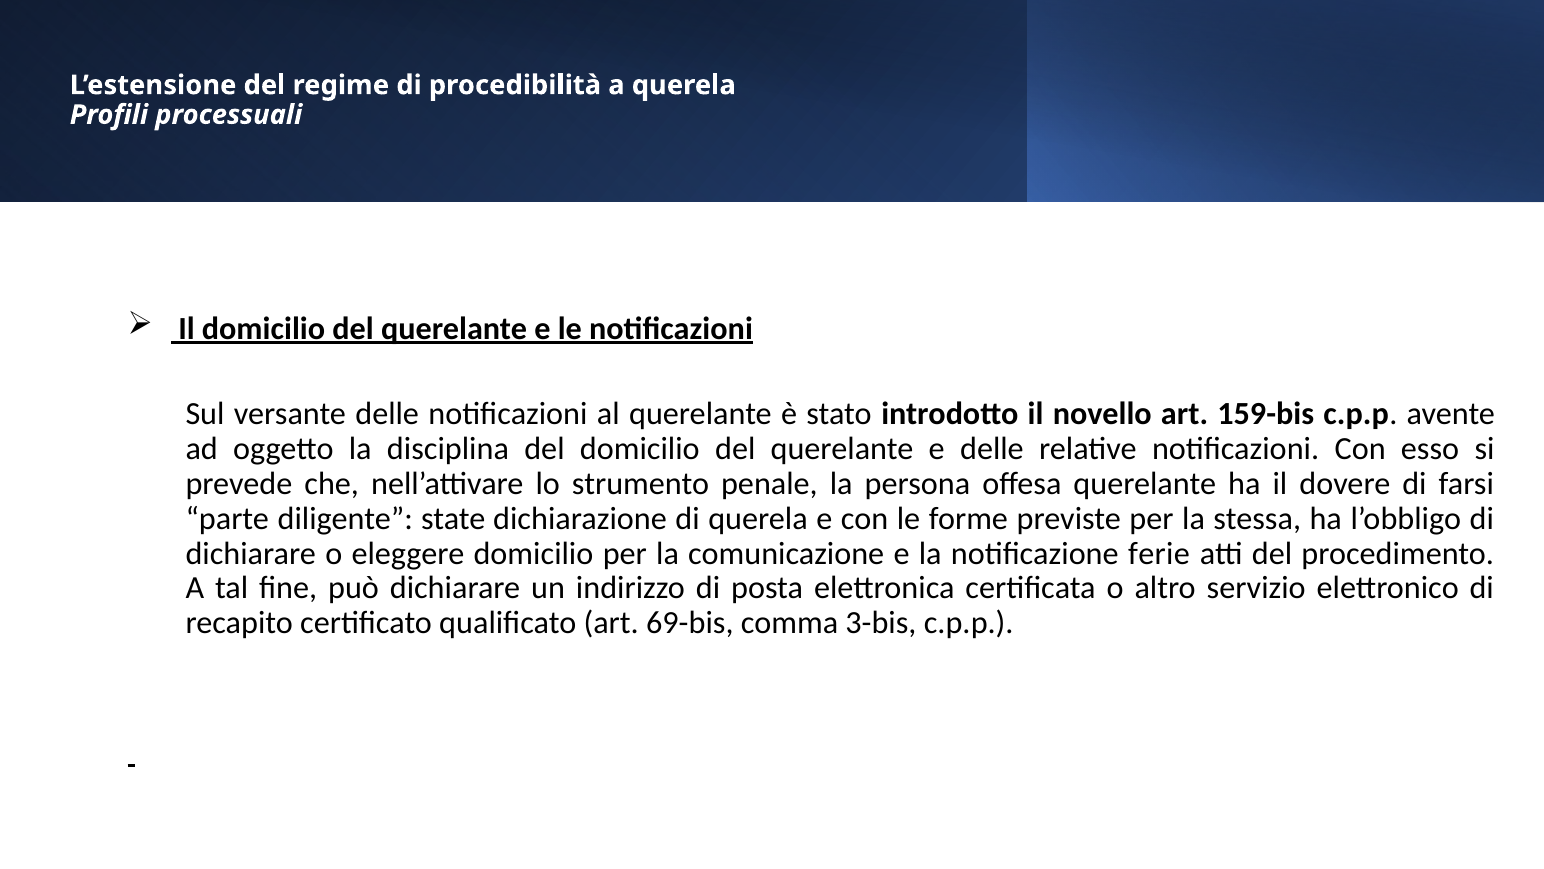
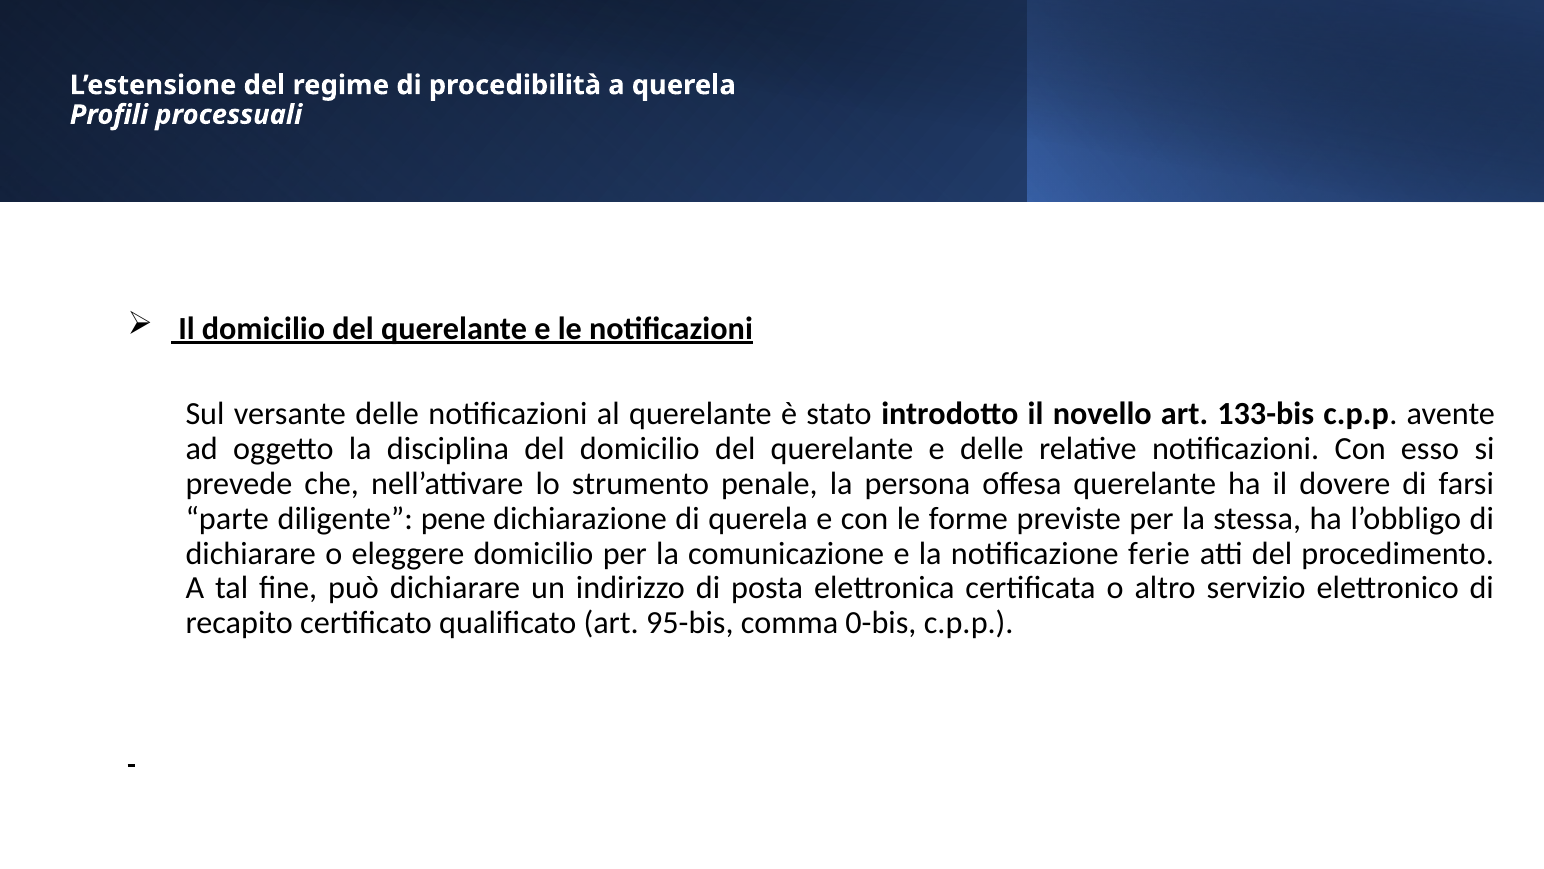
159-bis: 159-bis -> 133-bis
state: state -> pene
69-bis: 69-bis -> 95-bis
3-bis: 3-bis -> 0-bis
